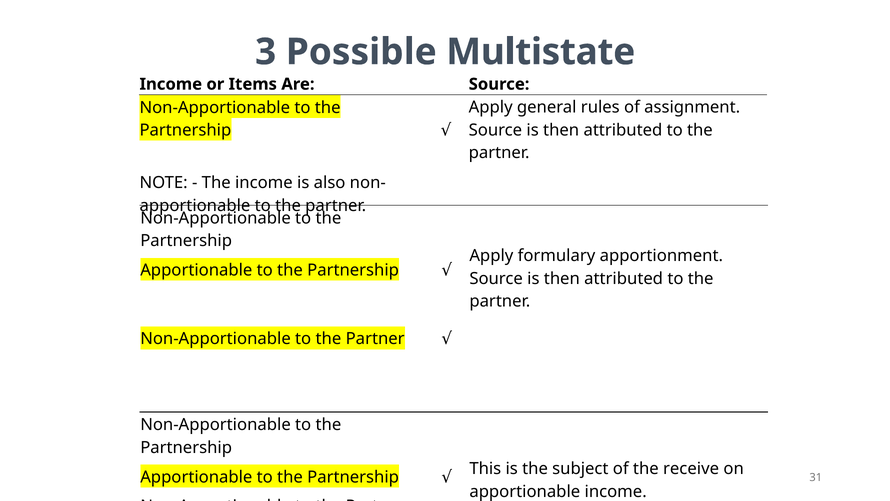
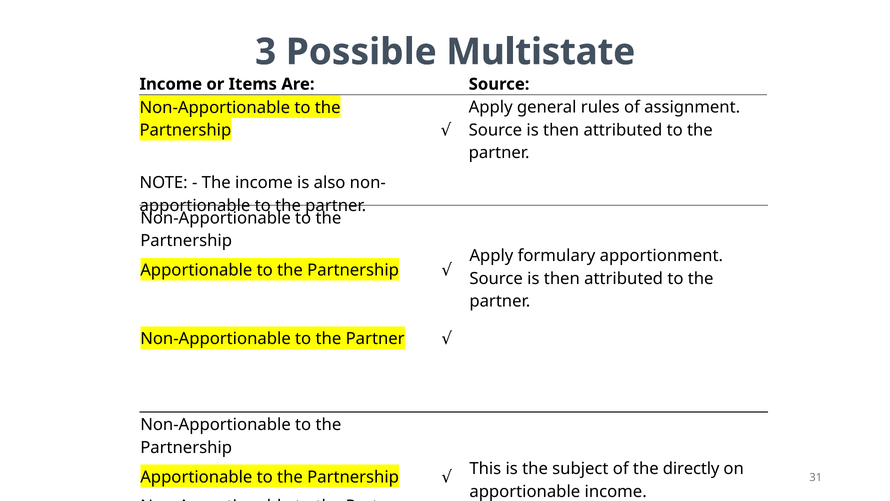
receive: receive -> directly
